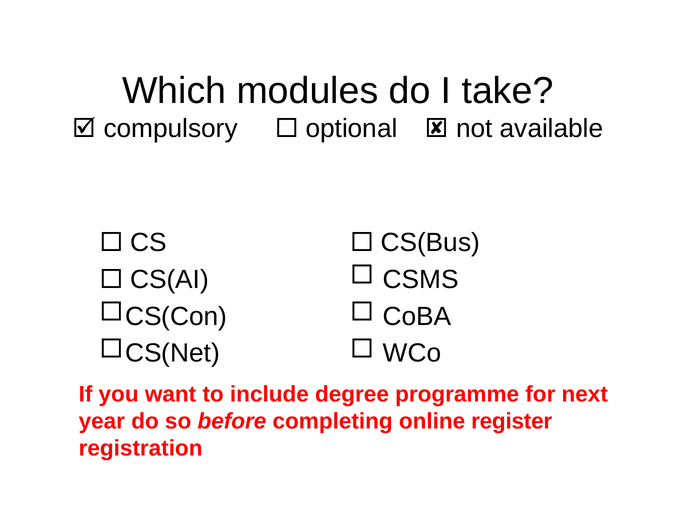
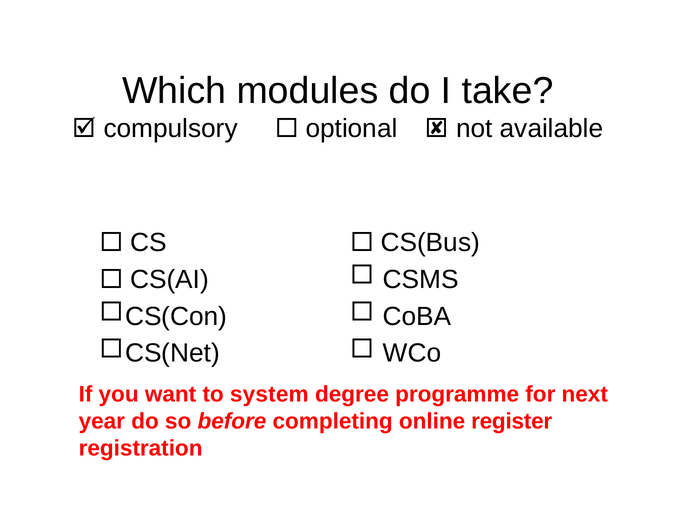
include: include -> system
